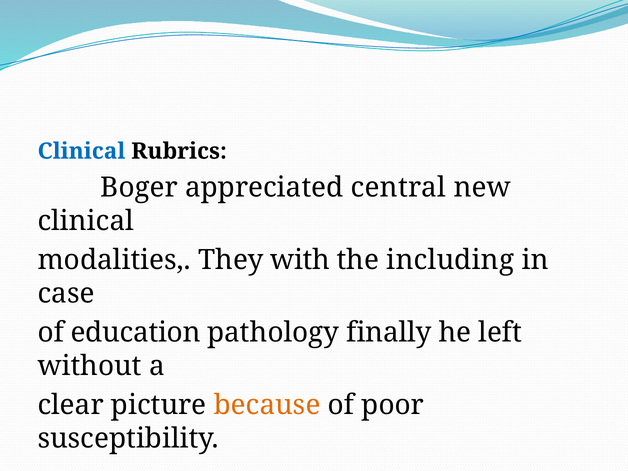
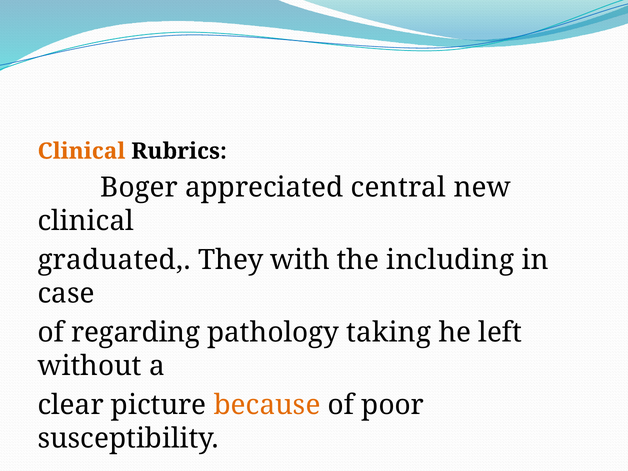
Clinical at (81, 151) colour: blue -> orange
modalities: modalities -> graduated
education: education -> regarding
finally: finally -> taking
